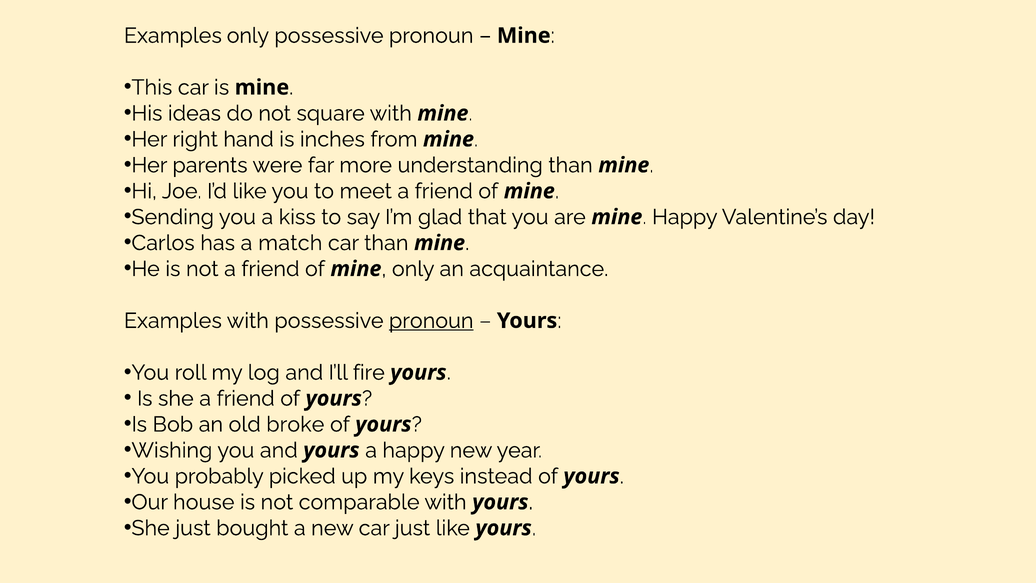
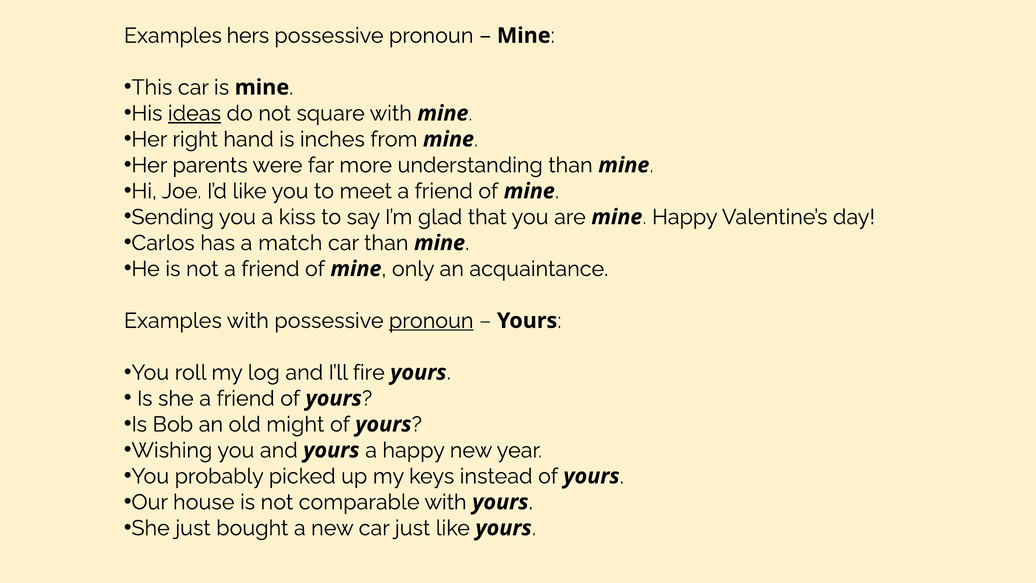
Examples only: only -> hers
ideas underline: none -> present
broke: broke -> might
